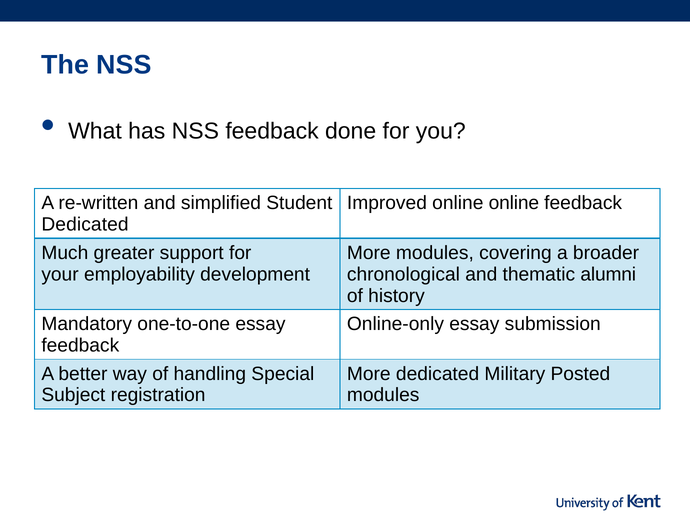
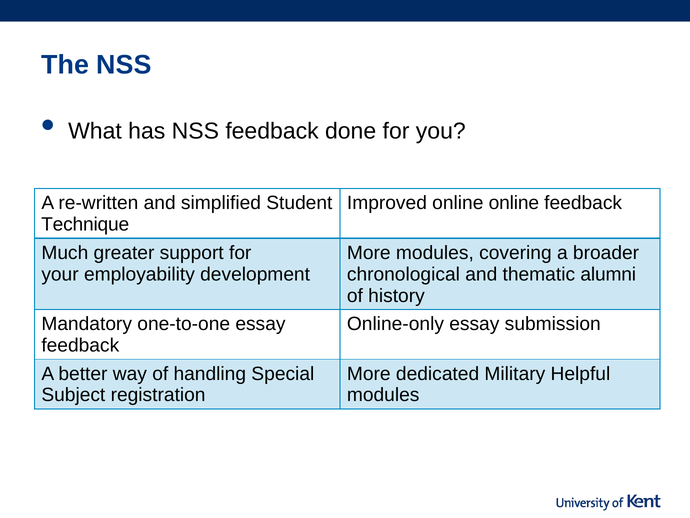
Dedicated at (85, 224): Dedicated -> Technique
Posted: Posted -> Helpful
